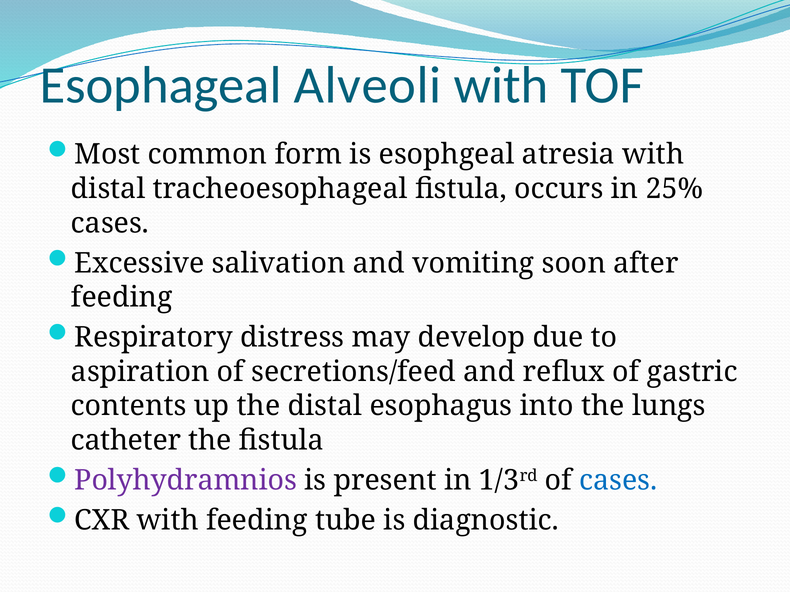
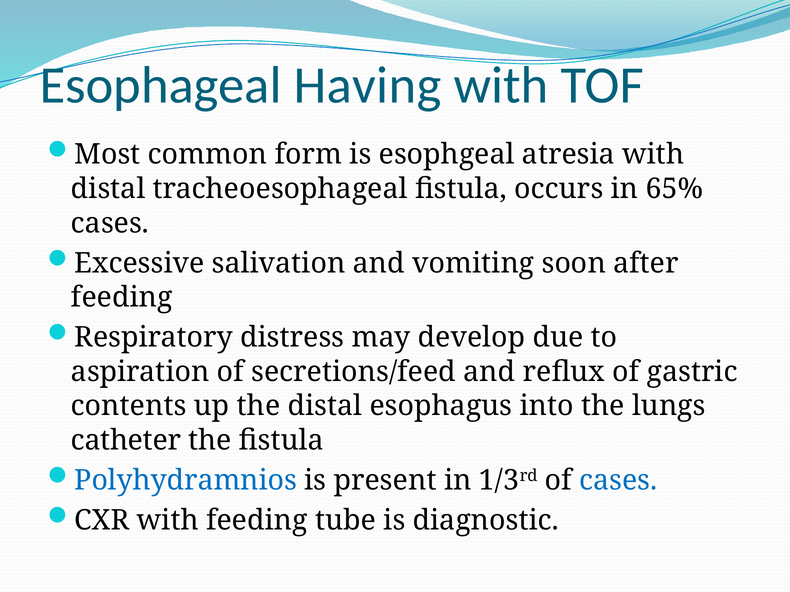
Alveoli: Alveoli -> Having
25%: 25% -> 65%
Polyhydramnios colour: purple -> blue
